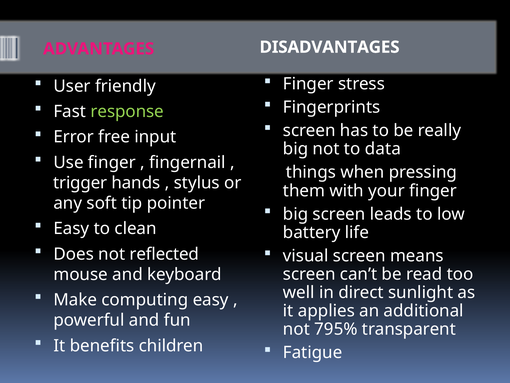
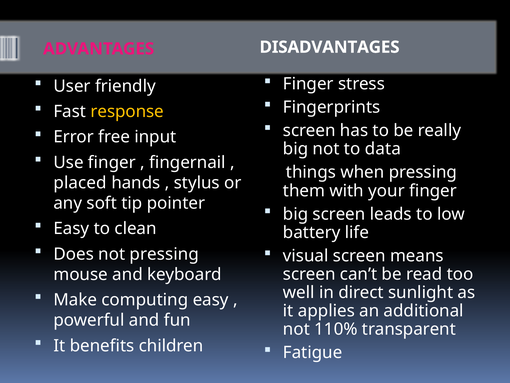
response colour: light green -> yellow
trigger: trigger -> placed
not reflected: reflected -> pressing
795%: 795% -> 110%
